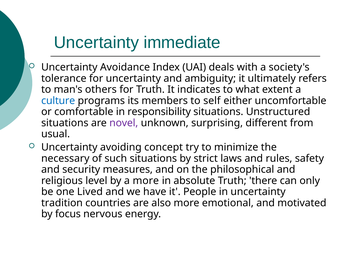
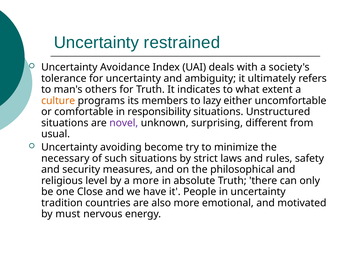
immediate: immediate -> restrained
culture colour: blue -> orange
self: self -> lazy
concept: concept -> become
Lived: Lived -> Close
focus: focus -> must
